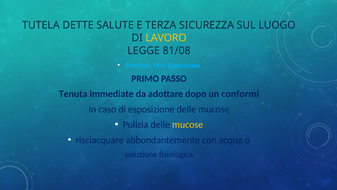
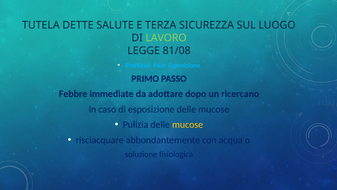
LAVORO colour: yellow -> light green
Tenuta: Tenuta -> Febbre
conformi: conformi -> ricercano
